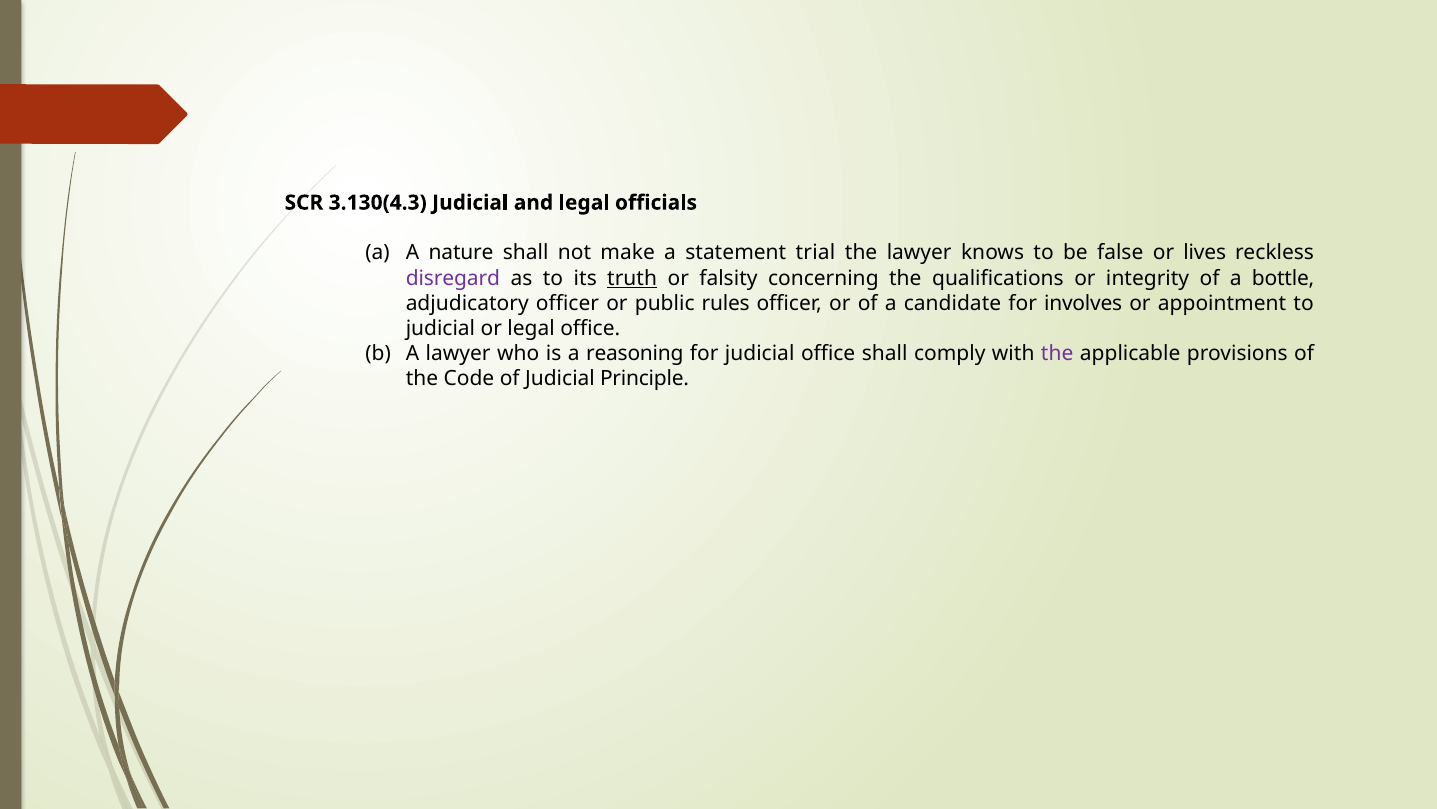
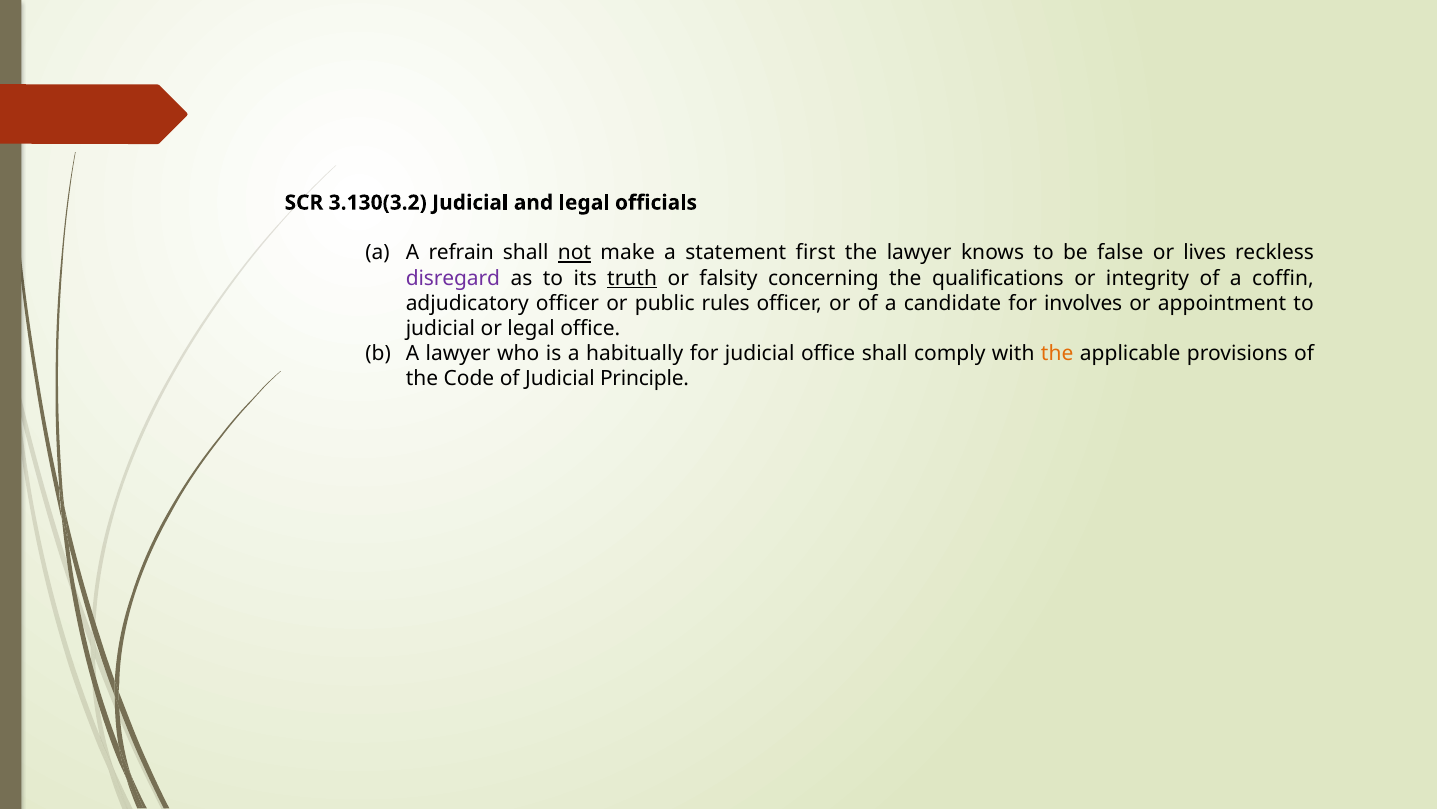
3.130(4.3: 3.130(4.3 -> 3.130(3.2
nature: nature -> refrain
not underline: none -> present
trial: trial -> first
bottle: bottle -> coffin
reasoning: reasoning -> habitually
the at (1057, 353) colour: purple -> orange
